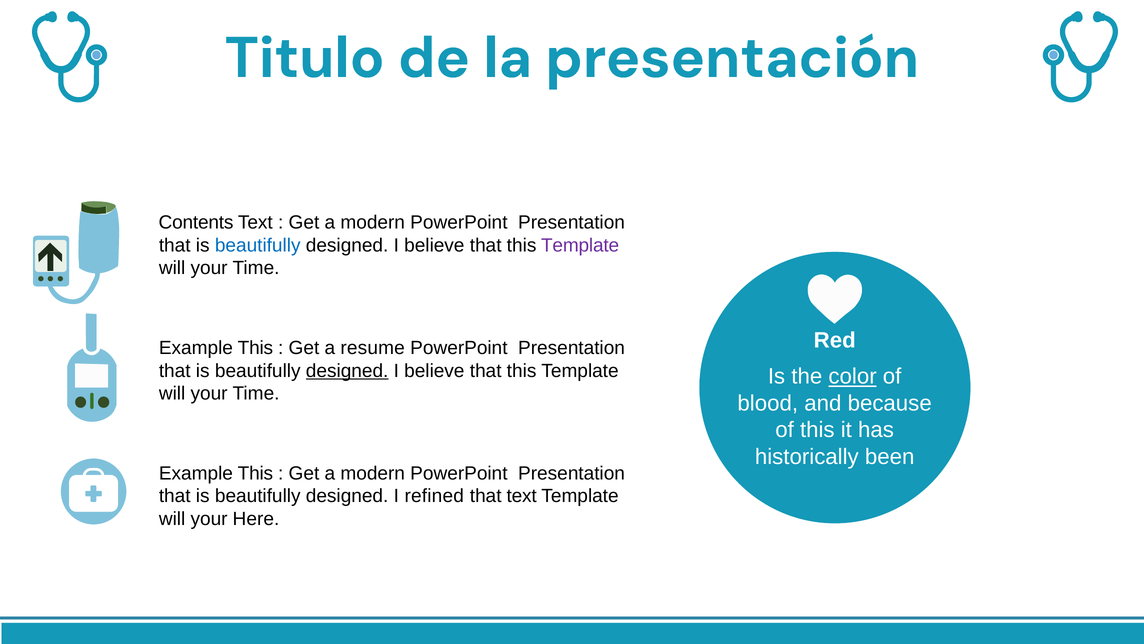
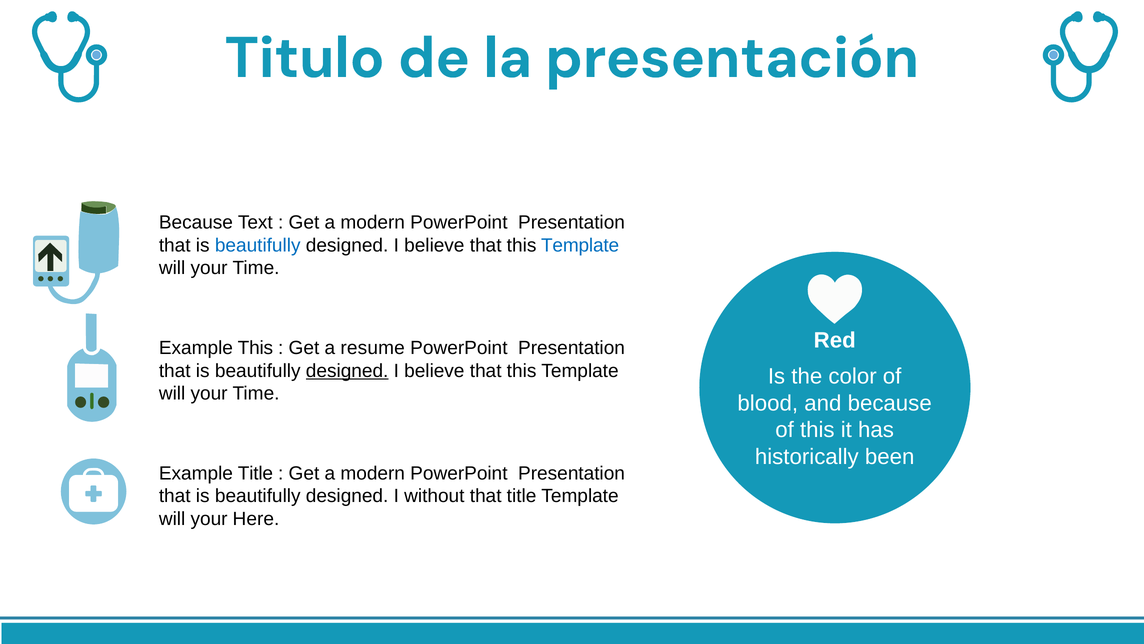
Contents at (196, 222): Contents -> Because
Template at (580, 245) colour: purple -> blue
color underline: present -> none
This at (255, 473): This -> Title
refined: refined -> without
that text: text -> title
